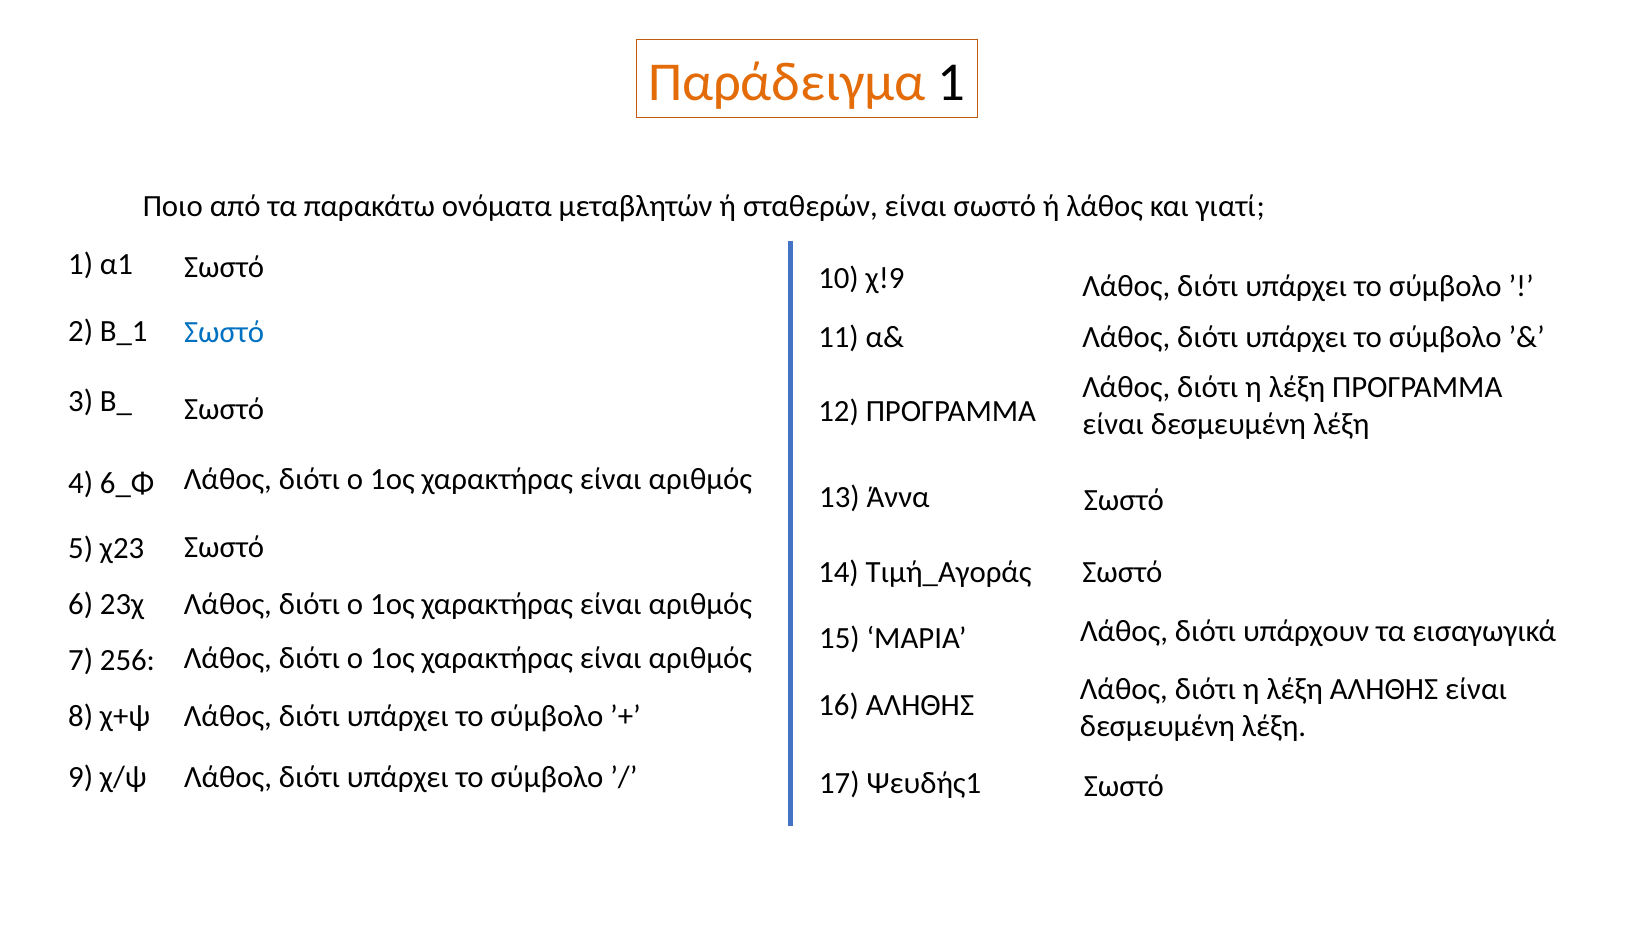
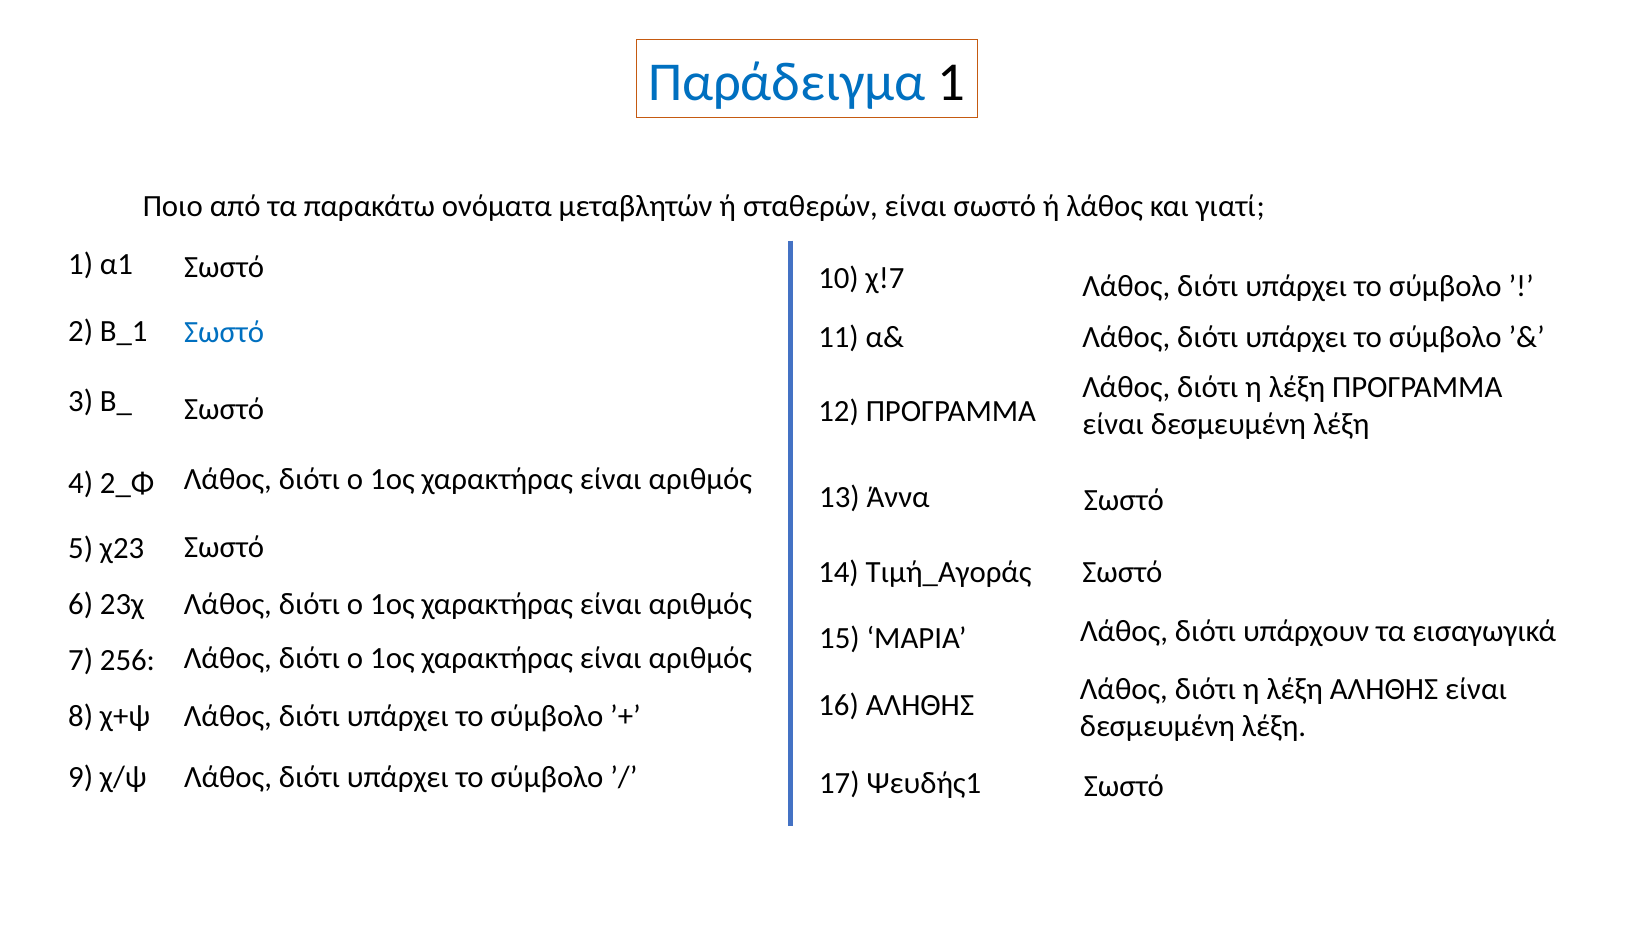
Παράδειγμα colour: orange -> blue
χ!9: χ!9 -> χ!7
6_Φ: 6_Φ -> 2_Φ
